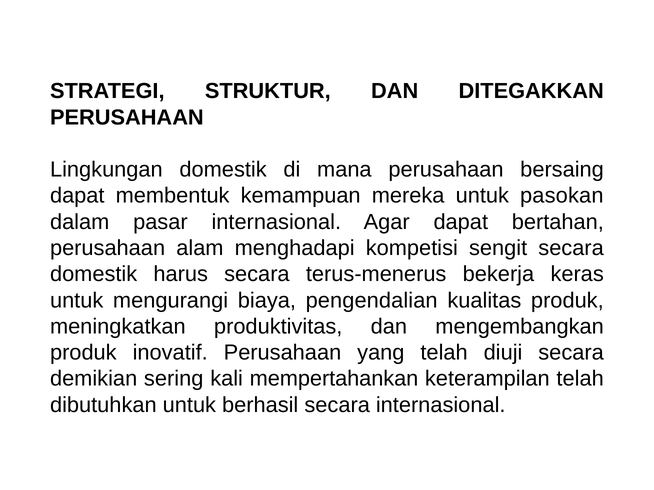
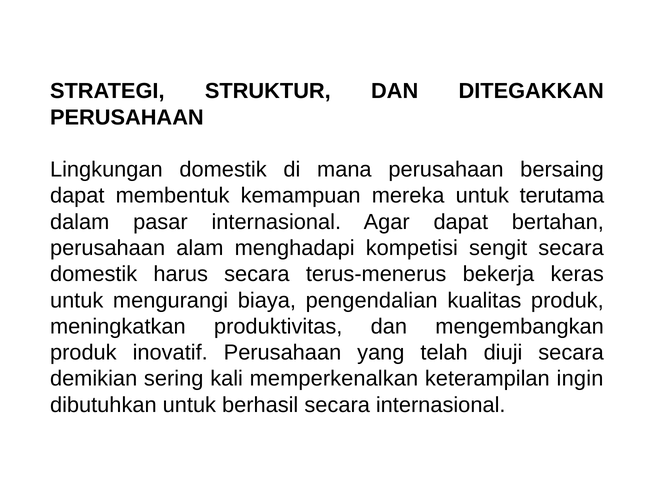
pasokan: pasokan -> terutama
mempertahankan: mempertahankan -> memperkenalkan
keterampilan telah: telah -> ingin
